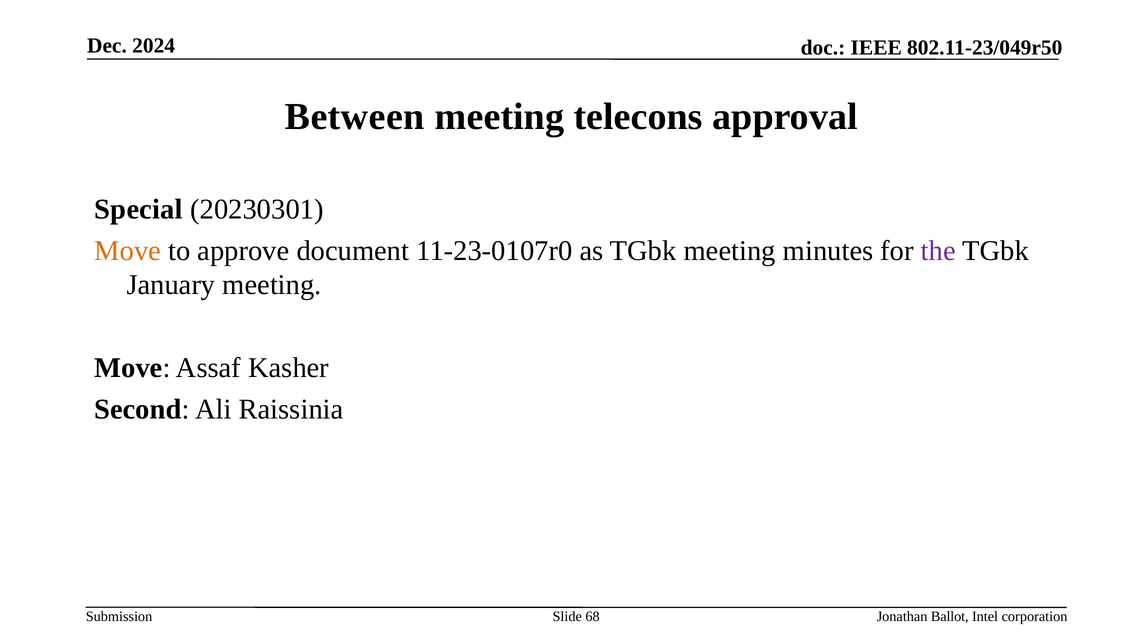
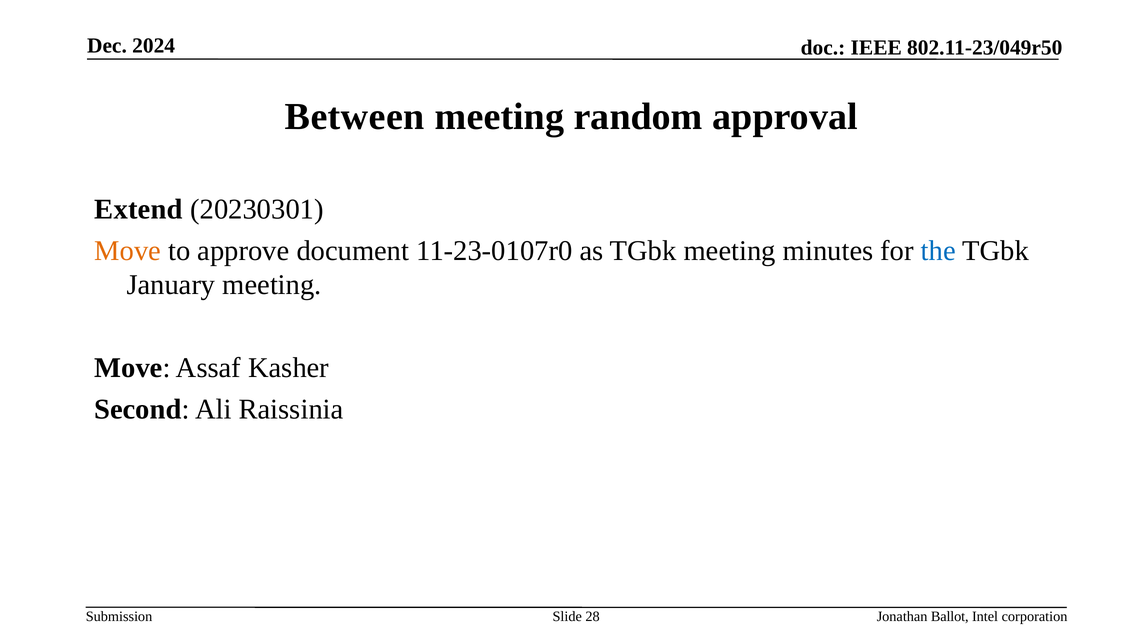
telecons: telecons -> random
Special: Special -> Extend
the colour: purple -> blue
68: 68 -> 28
